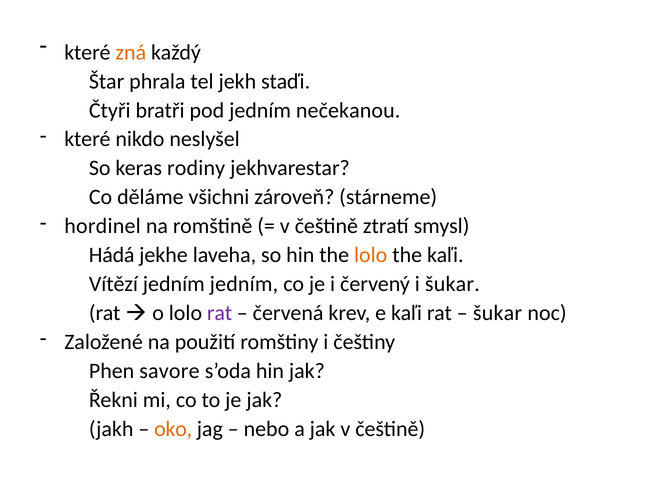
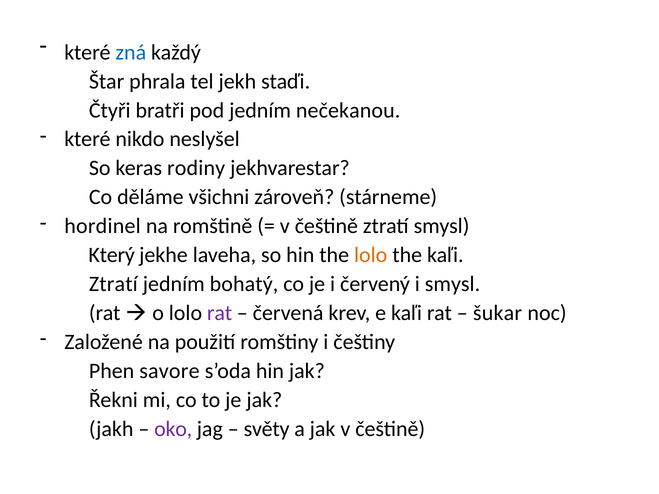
zná colour: orange -> blue
Hádá: Hádá -> Který
Vítězí at (113, 284): Vítězí -> Ztratí
jedním jedním: jedním -> bohatý
i šukar: šukar -> smysl
oko colour: orange -> purple
nebo: nebo -> světy
